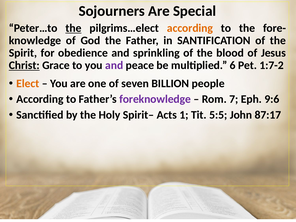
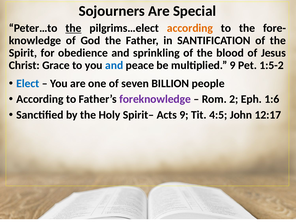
Christ underline: present -> none
and at (114, 65) colour: purple -> blue
multiplied 6: 6 -> 9
1:7-2: 1:7-2 -> 1:5-2
Elect colour: orange -> blue
7: 7 -> 2
9:6: 9:6 -> 1:6
Acts 1: 1 -> 9
5:5: 5:5 -> 4:5
87:17: 87:17 -> 12:17
